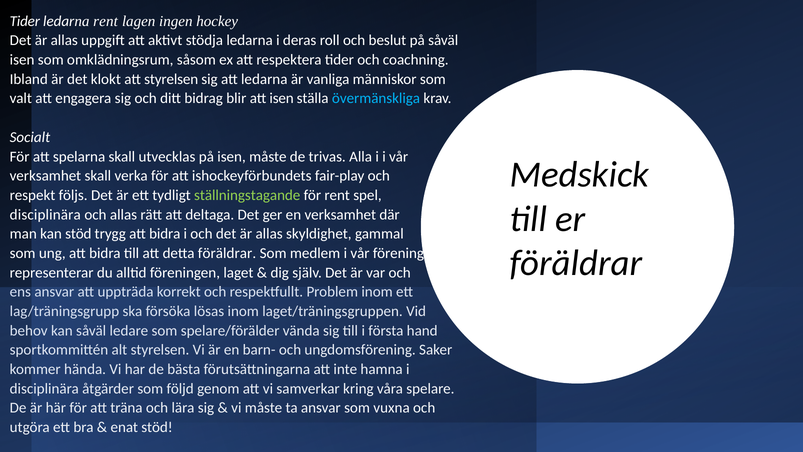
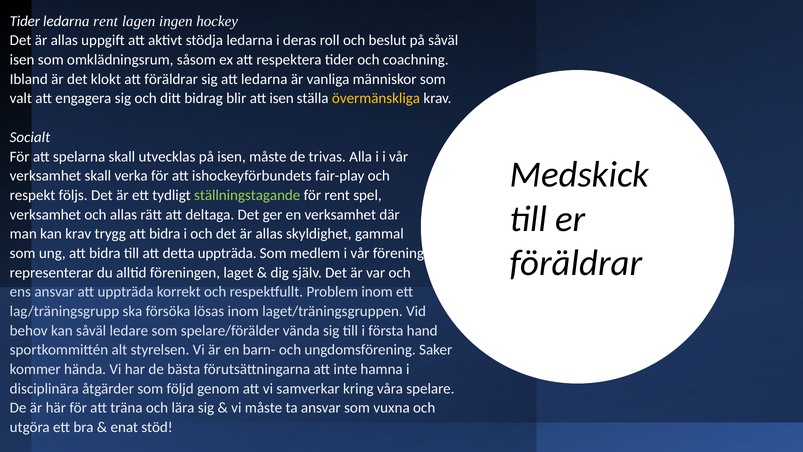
att styrelsen: styrelsen -> föräldrar
övermänskliga colour: light blue -> yellow
disciplinära at (45, 214): disciplinära -> verksamhet
kan stöd: stöd -> krav
detta föräldrar: föräldrar -> uppträda
